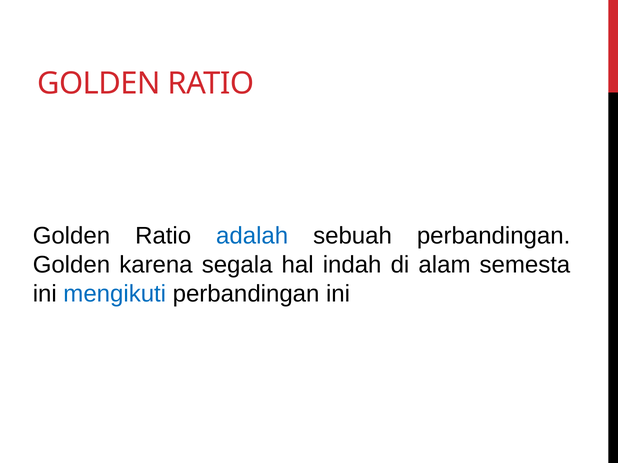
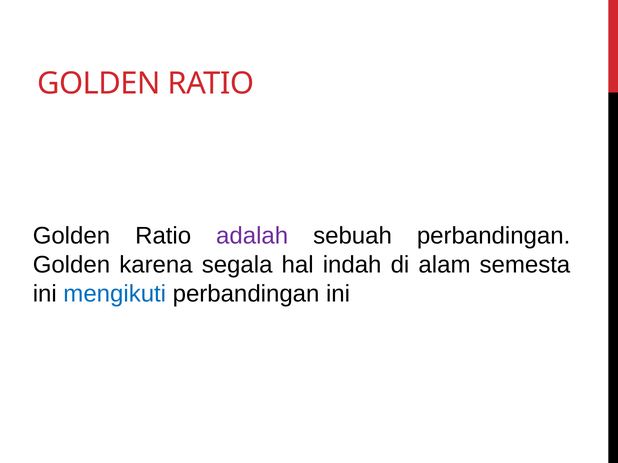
adalah colour: blue -> purple
